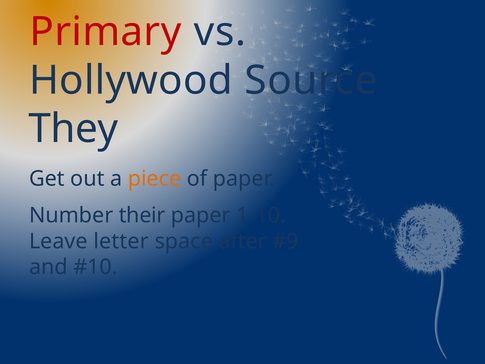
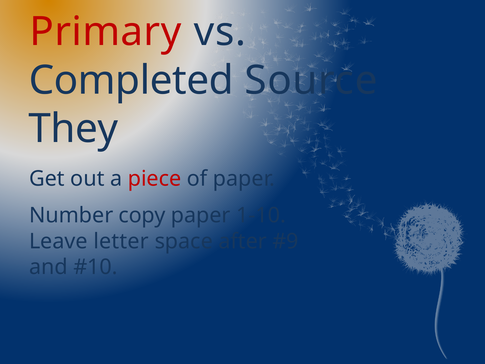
Hollywood: Hollywood -> Completed
piece colour: orange -> red
their: their -> copy
